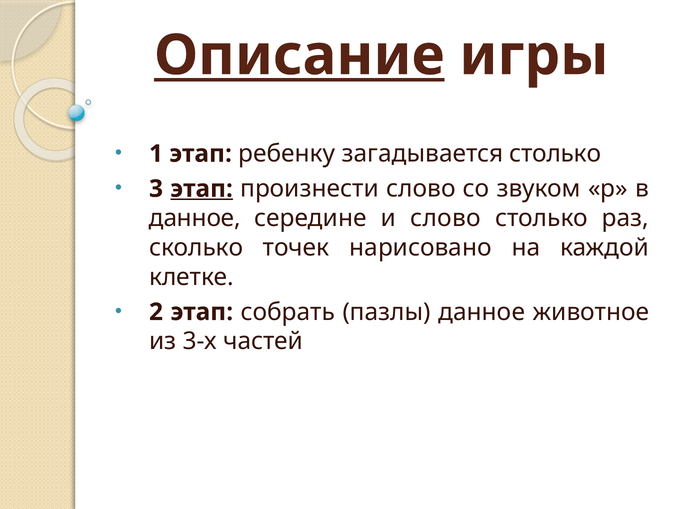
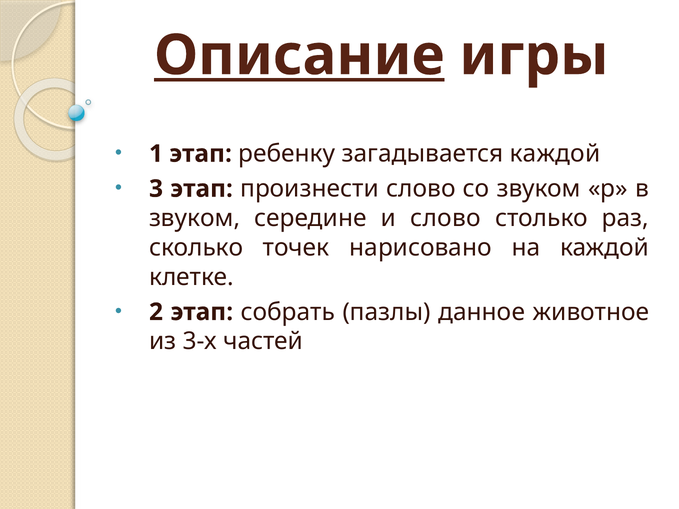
загадывается столько: столько -> каждой
этап at (202, 189) underline: present -> none
данное at (195, 218): данное -> звуком
